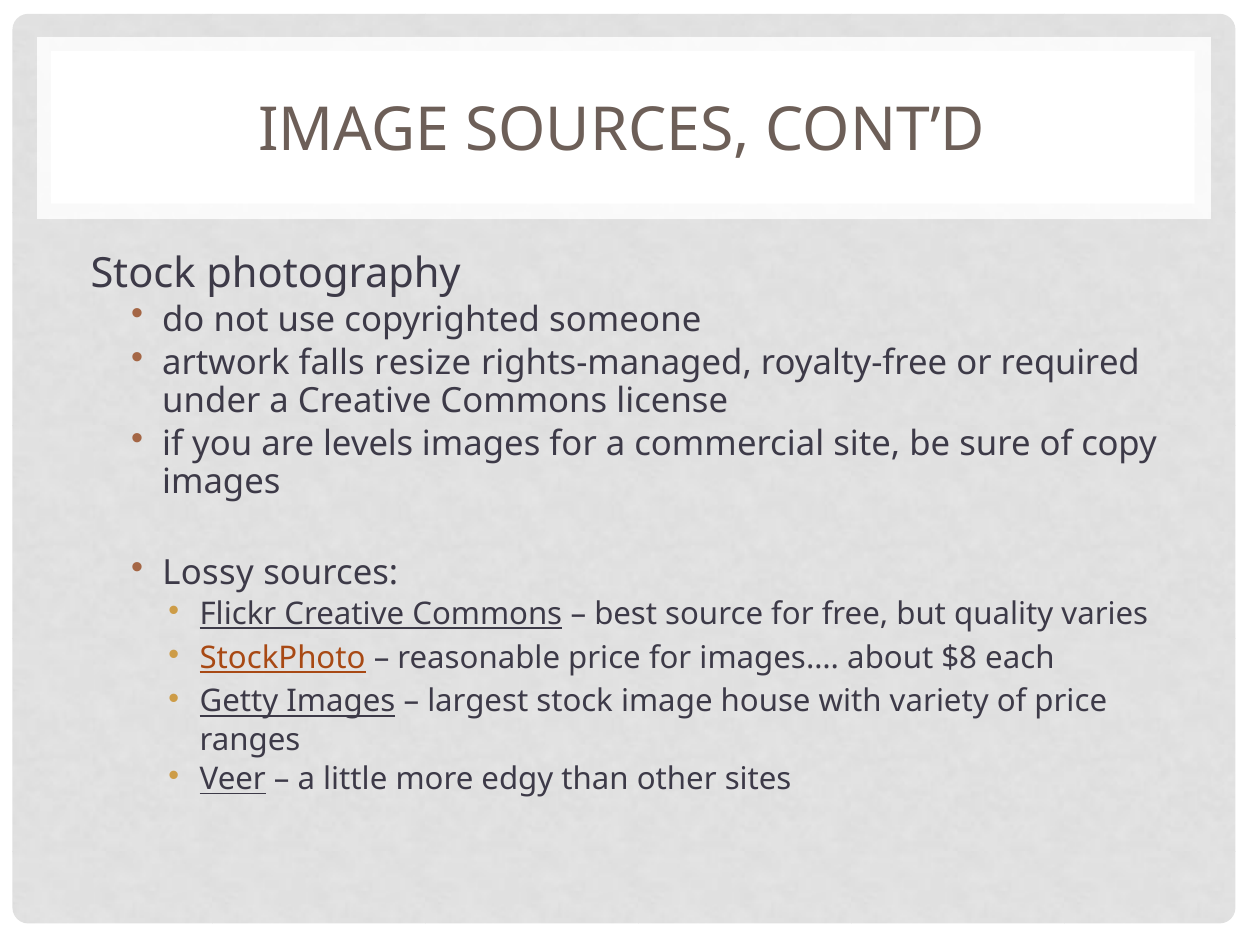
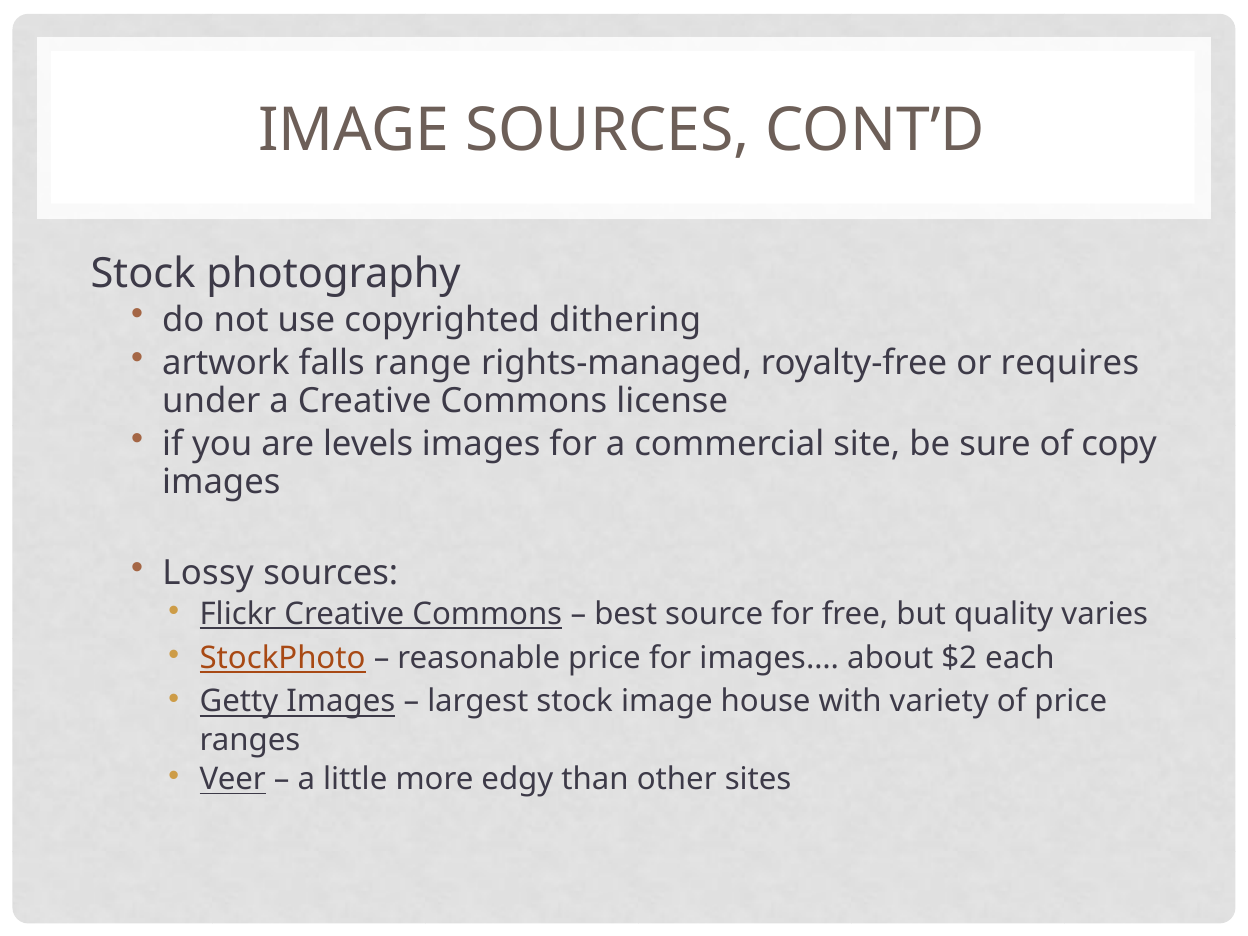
someone: someone -> dithering
resize: resize -> range
required: required -> requires
$8: $8 -> $2
